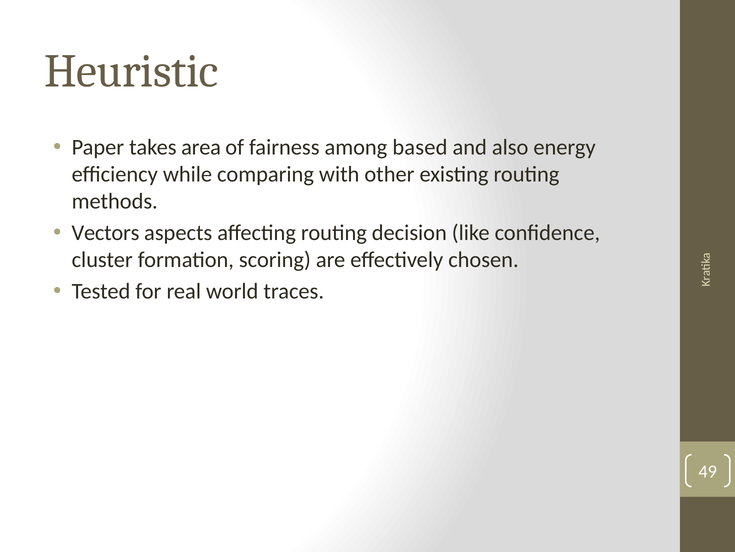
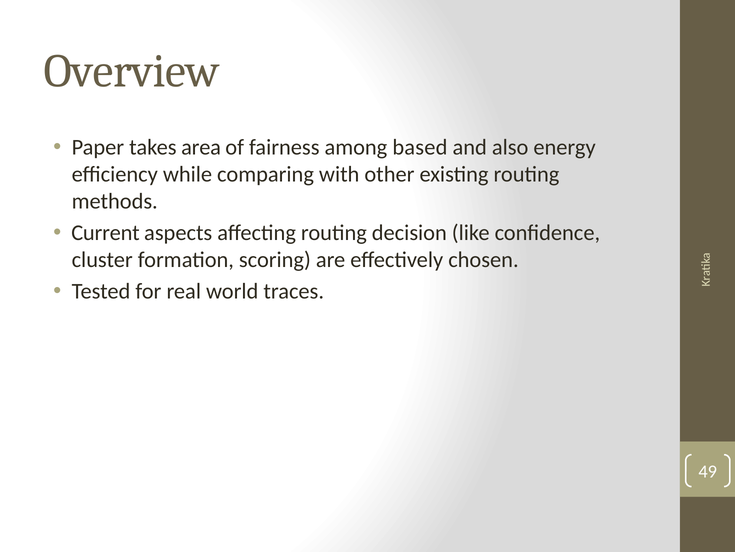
Heuristic: Heuristic -> Overview
Vectors: Vectors -> Current
